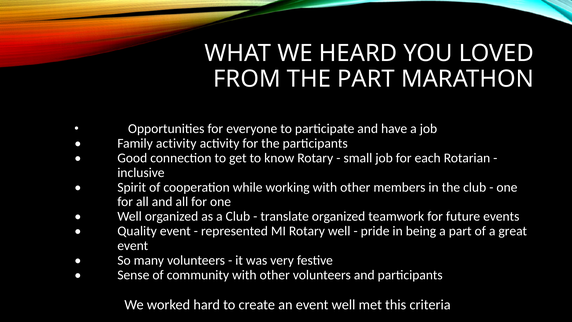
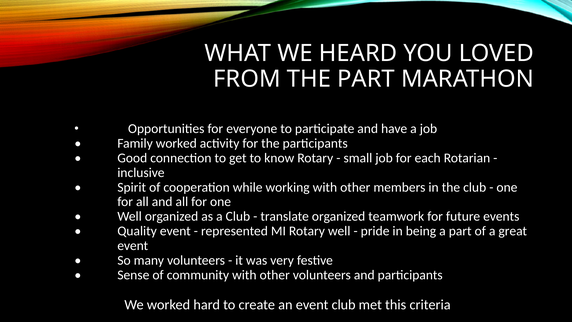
Family activity: activity -> worked
event well: well -> club
